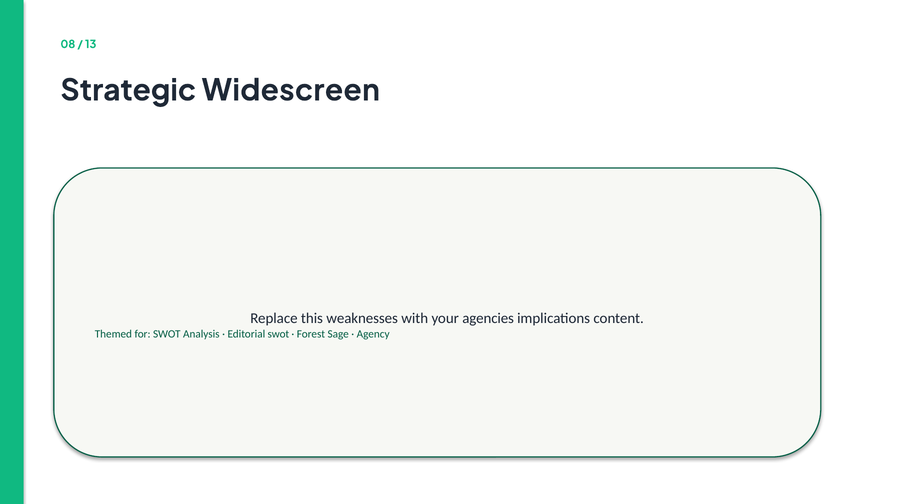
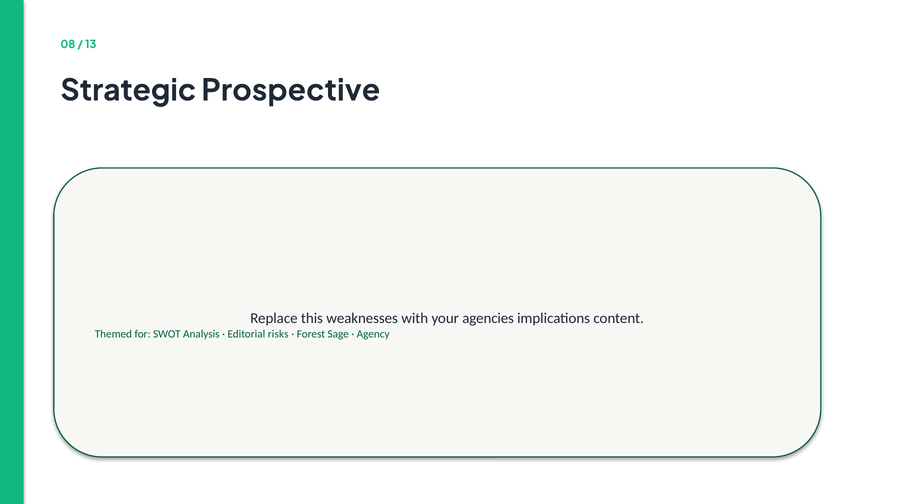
Widescreen: Widescreen -> Prospective
Editorial swot: swot -> risks
